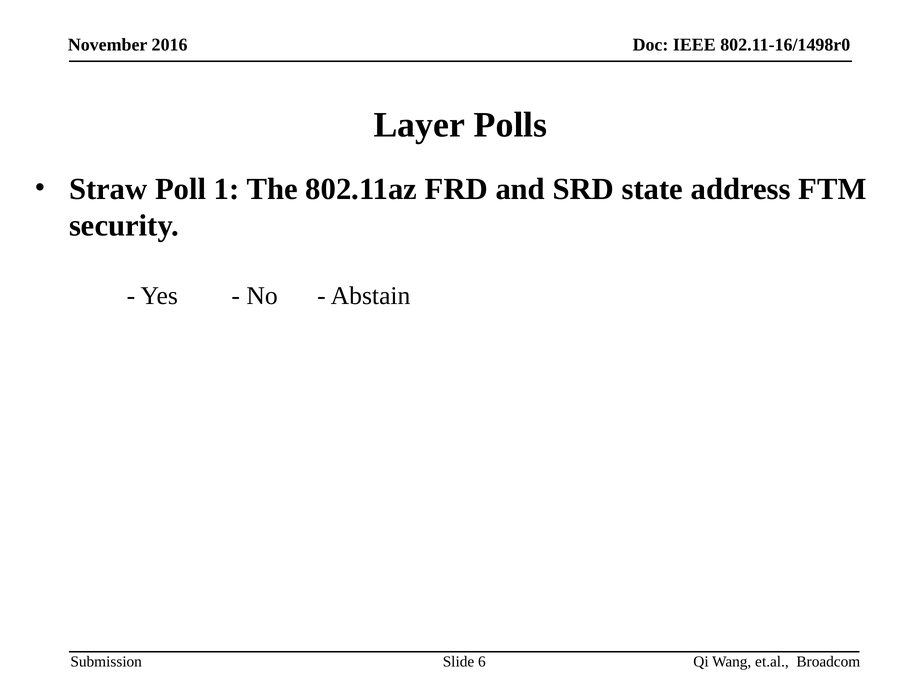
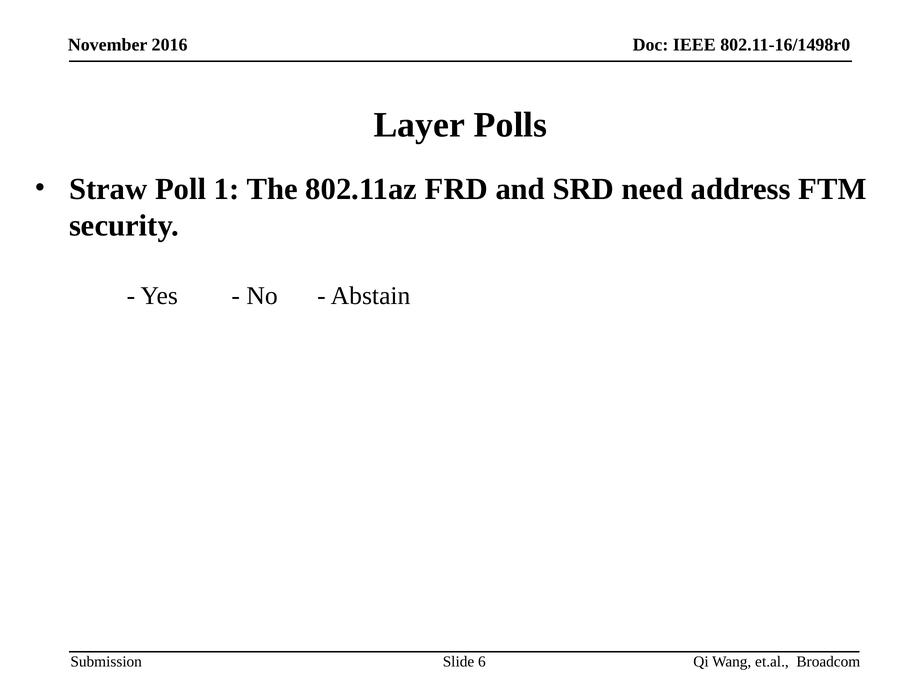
state: state -> need
